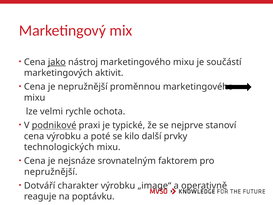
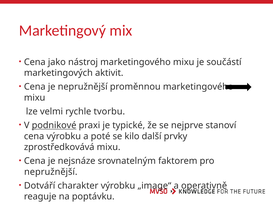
jako underline: present -> none
ochota: ochota -> tvorbu
technologických: technologických -> zprostředkovává
